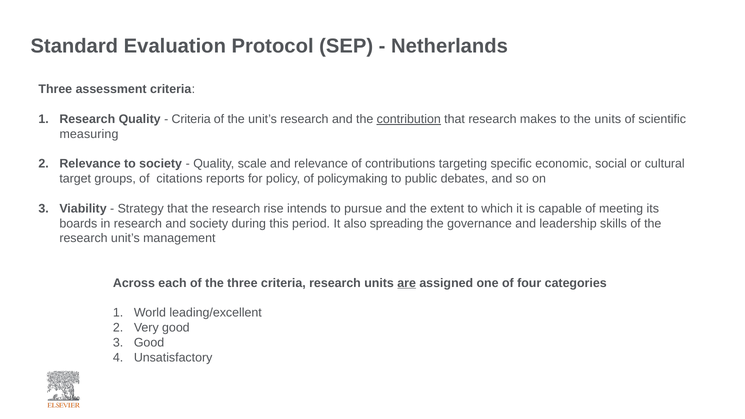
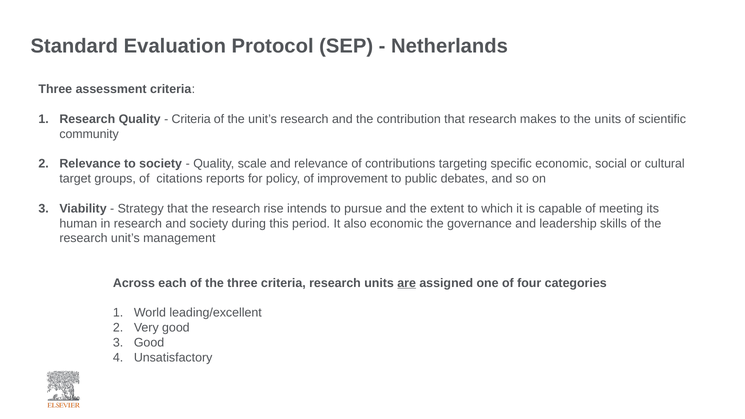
contribution underline: present -> none
measuring: measuring -> community
policymaking: policymaking -> improvement
boards: boards -> human
also spreading: spreading -> economic
